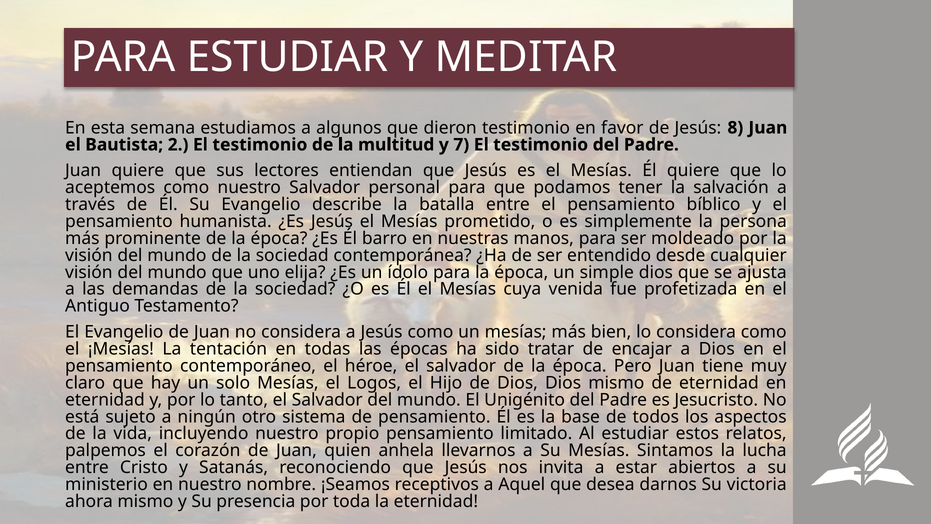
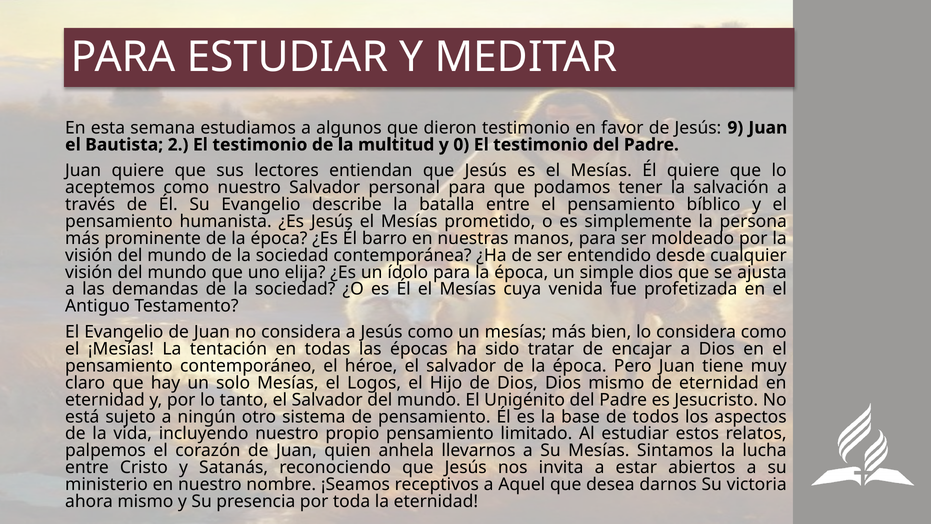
8: 8 -> 9
7: 7 -> 0
